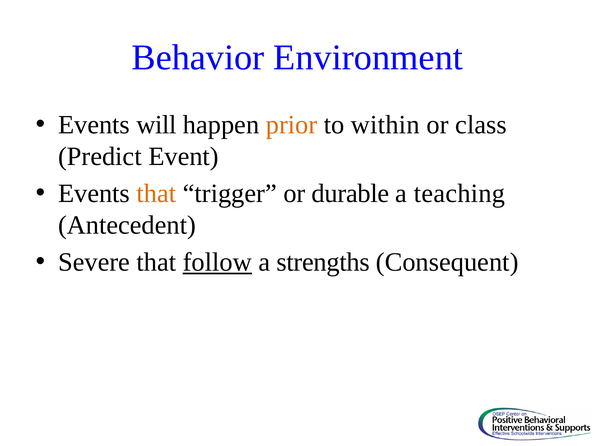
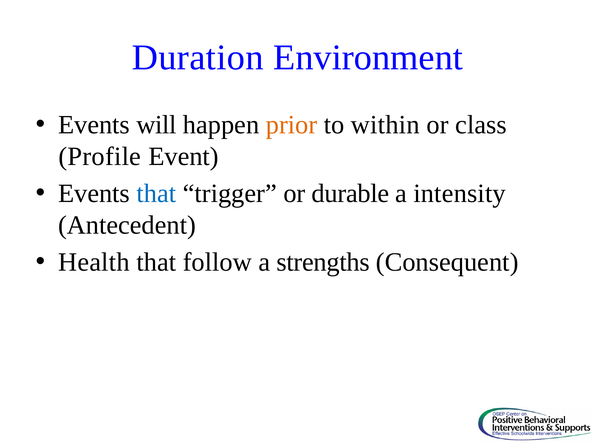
Behavior: Behavior -> Duration
Predict: Predict -> Profile
that at (156, 194) colour: orange -> blue
teaching: teaching -> intensity
Severe: Severe -> Health
follow underline: present -> none
